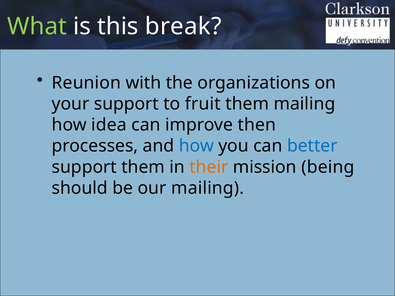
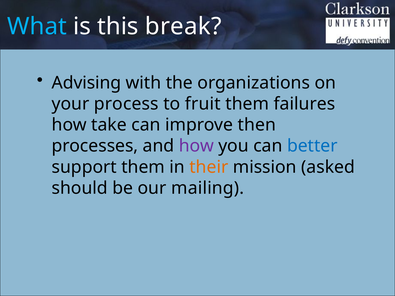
What colour: light green -> light blue
Reunion: Reunion -> Advising
your support: support -> process
them mailing: mailing -> failures
idea: idea -> take
how at (196, 146) colour: blue -> purple
being: being -> asked
